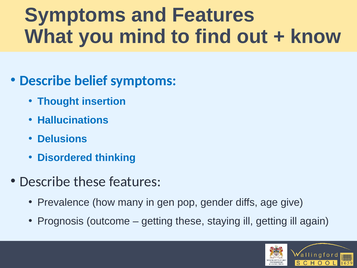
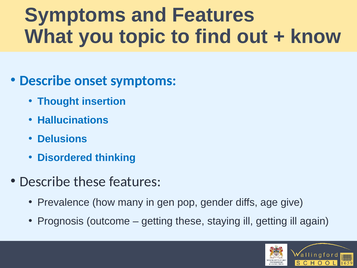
mind: mind -> topic
belief: belief -> onset
